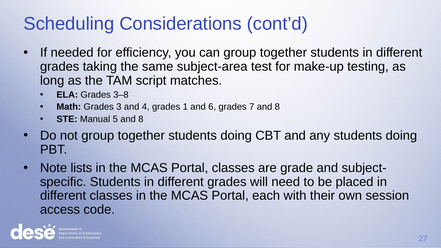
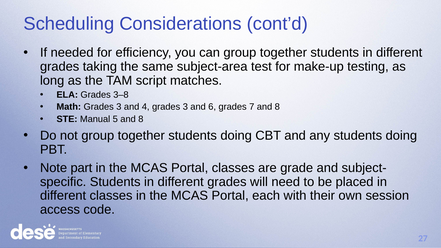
4 grades 1: 1 -> 3
lists: lists -> part
